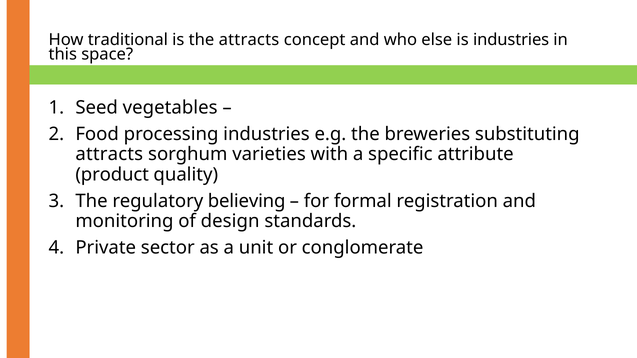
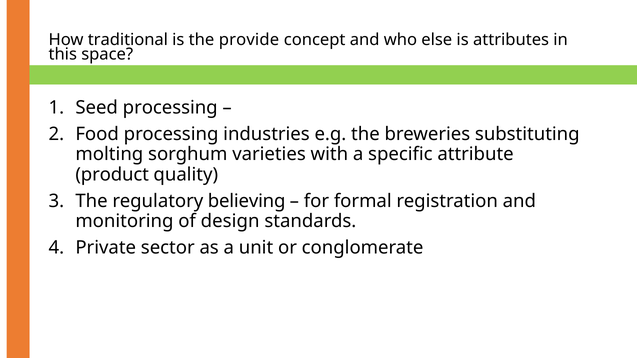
the attracts: attracts -> provide
is industries: industries -> attributes
Seed vegetables: vegetables -> processing
attracts at (109, 154): attracts -> molting
